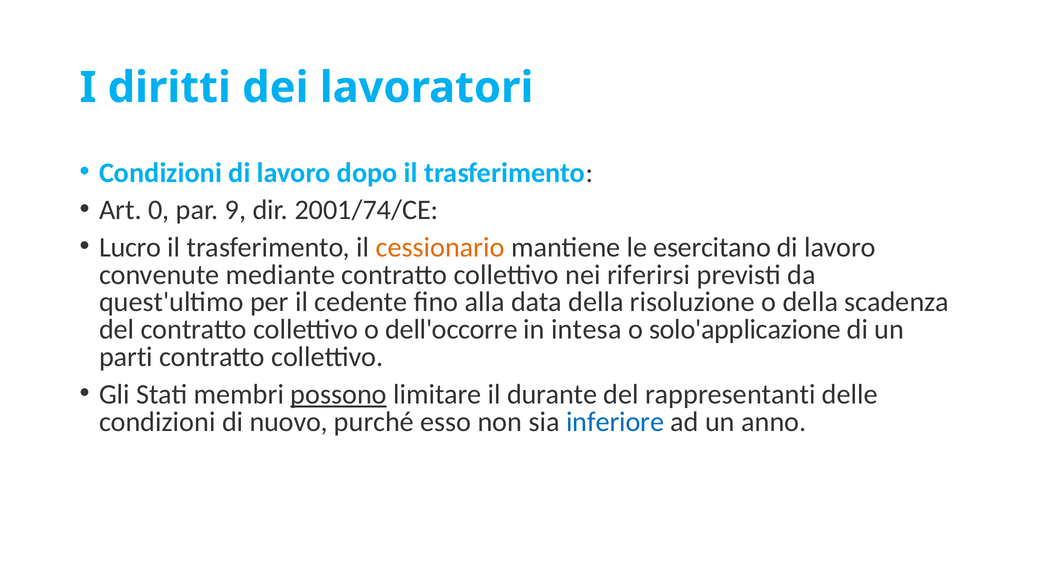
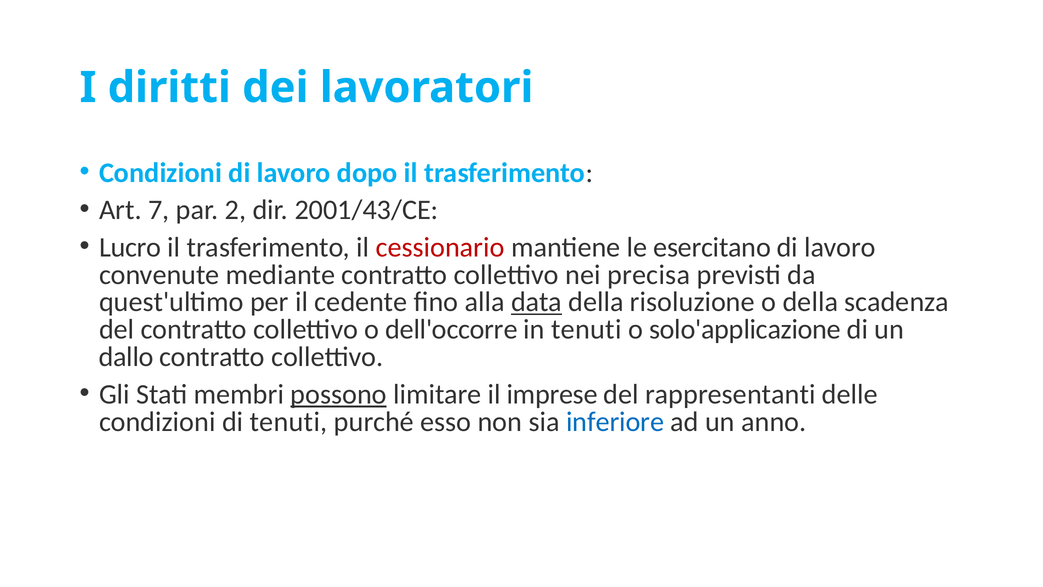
0: 0 -> 7
9: 9 -> 2
2001/74/CE: 2001/74/CE -> 2001/43/CE
cessionario colour: orange -> red
riferirsi: riferirsi -> precisa
data underline: none -> present
in intesa: intesa -> tenuti
parti: parti -> dallo
durante: durante -> imprese
di nuovo: nuovo -> tenuti
